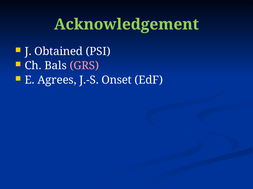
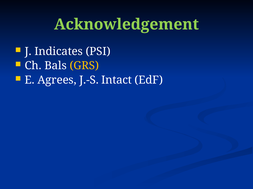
Obtained: Obtained -> Indicates
GRS colour: pink -> yellow
Onset: Onset -> Intact
